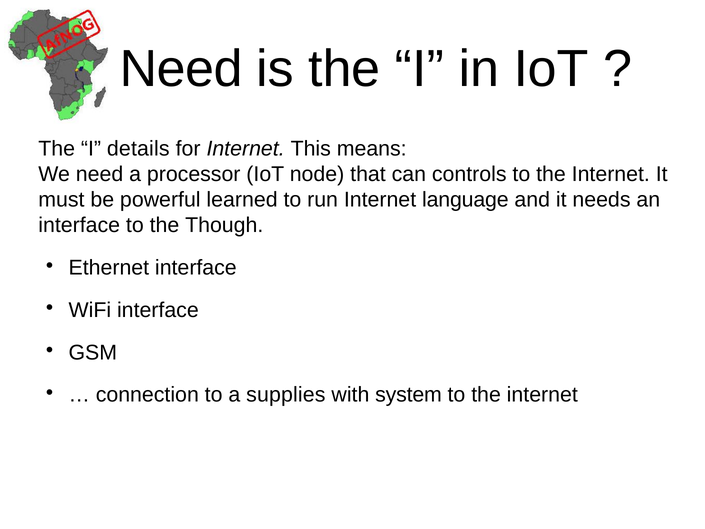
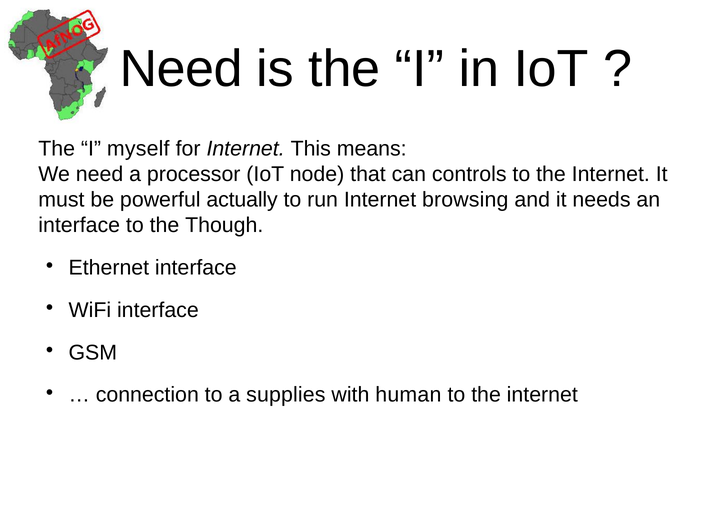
details: details -> myself
learned: learned -> actually
language: language -> browsing
system: system -> human
